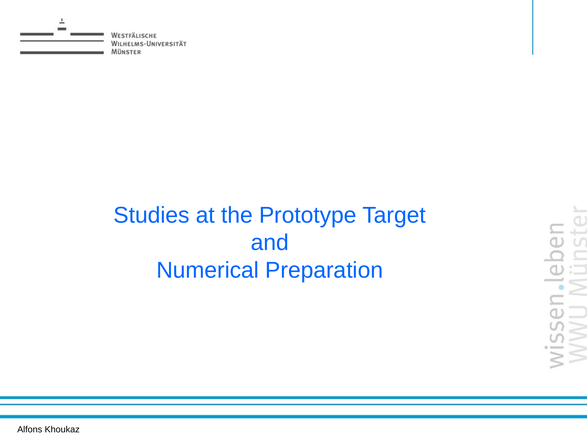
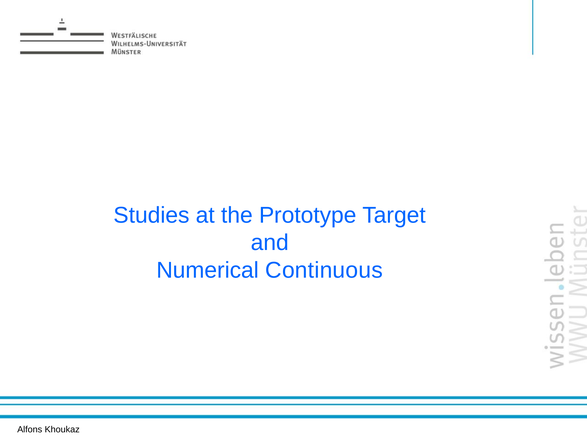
Preparation: Preparation -> Continuous
